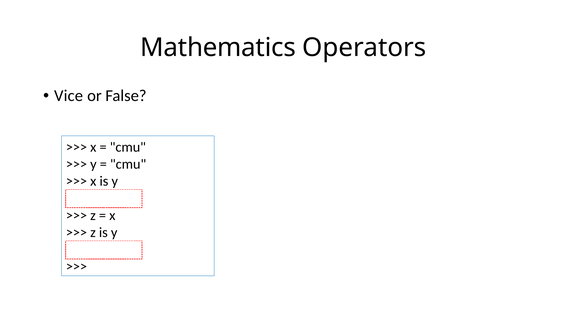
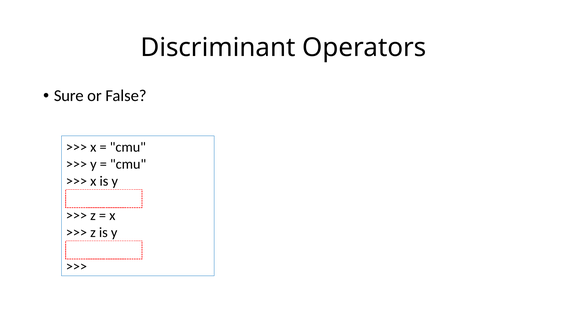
Mathematics: Mathematics -> Discriminant
Vice: Vice -> Sure
